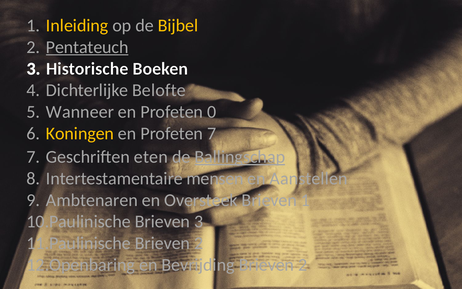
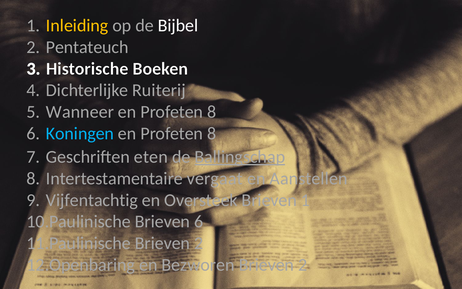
Bijbel colour: yellow -> white
Pentateuch underline: present -> none
Belofte: Belofte -> Ruiterij
0 at (212, 112): 0 -> 8
Koningen colour: yellow -> light blue
7 at (212, 133): 7 -> 8
mensen: mensen -> vergaat
Ambtenaren: Ambtenaren -> Vijfentachtig
Brieven 3: 3 -> 6
Bevrijding: Bevrijding -> Bezworen
